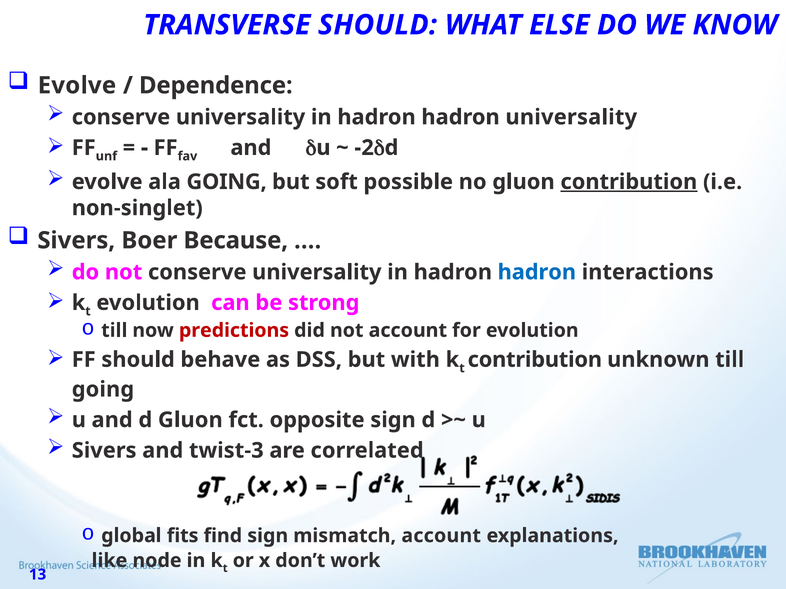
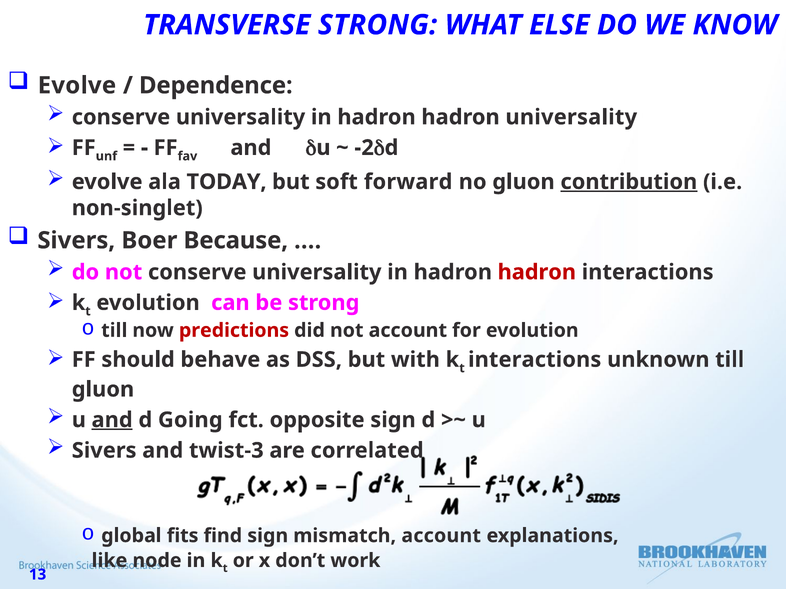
TRANSVERSE SHOULD: SHOULD -> STRONG
ala GOING: GOING -> TODAY
possible: possible -> forward
hadron at (537, 272) colour: blue -> red
contribution at (535, 360): contribution -> interactions
going at (103, 390): going -> gluon
and at (112, 420) underline: none -> present
d Gluon: Gluon -> Going
